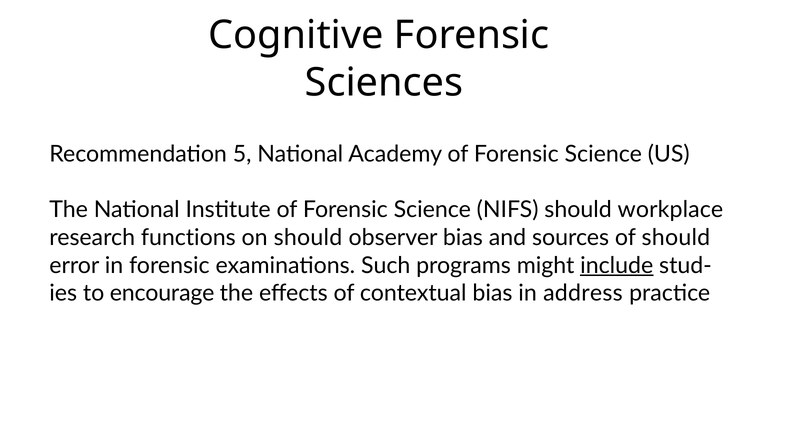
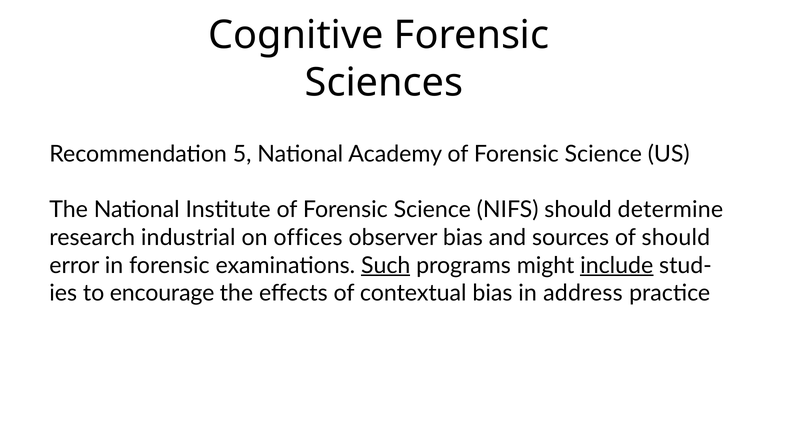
workplace: workplace -> determine
functions: functions -> industrial
on should: should -> offices
Such underline: none -> present
